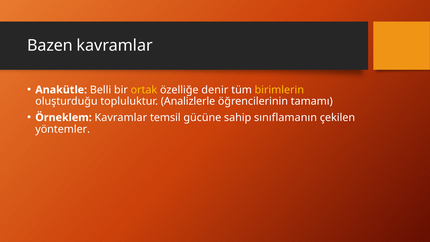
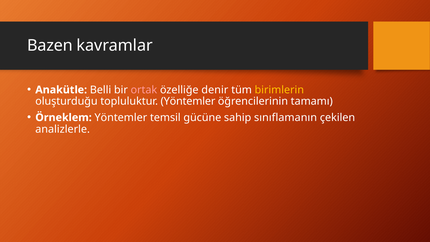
ortak colour: yellow -> pink
topluluktur Analizlerle: Analizlerle -> Yöntemler
Örneklem Kavramlar: Kavramlar -> Yöntemler
yöntemler: yöntemler -> analizlerle
